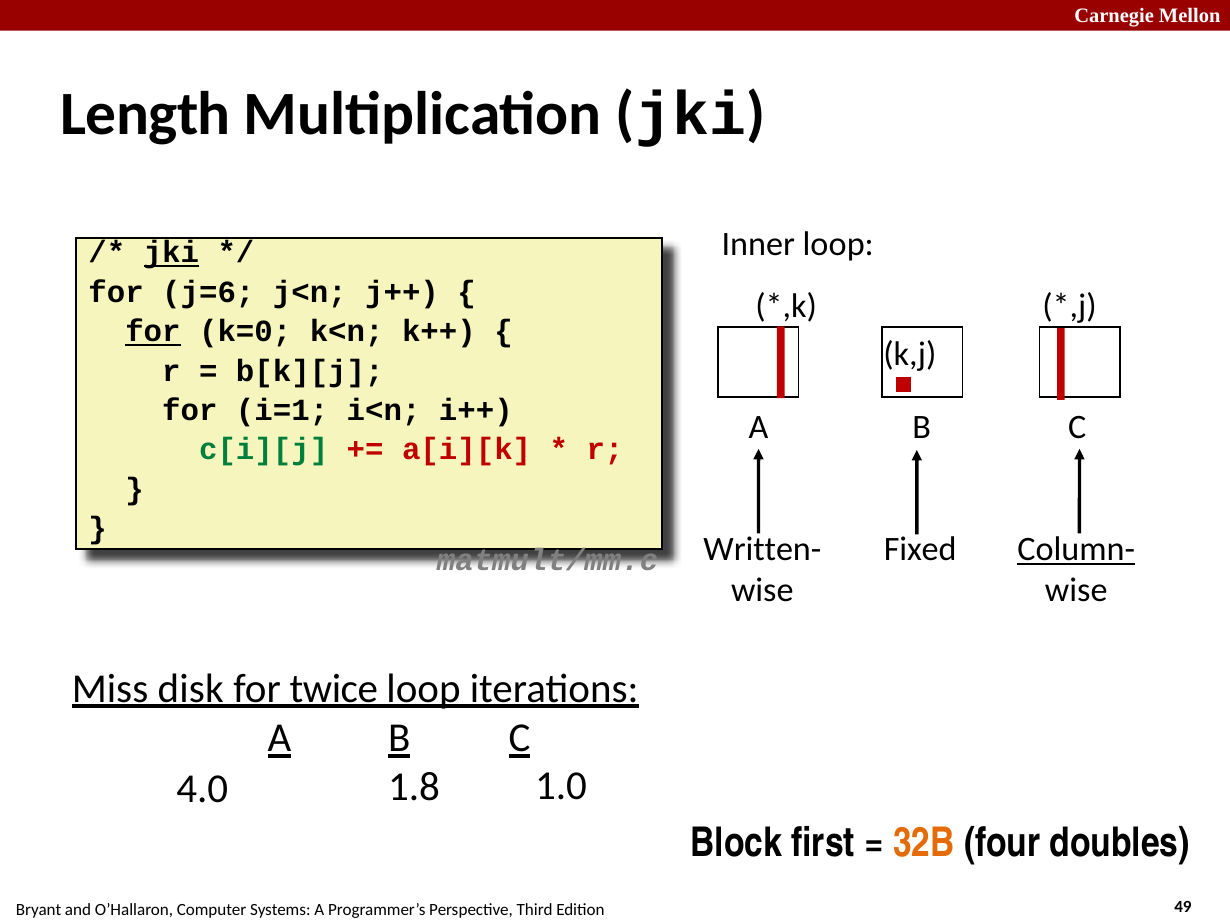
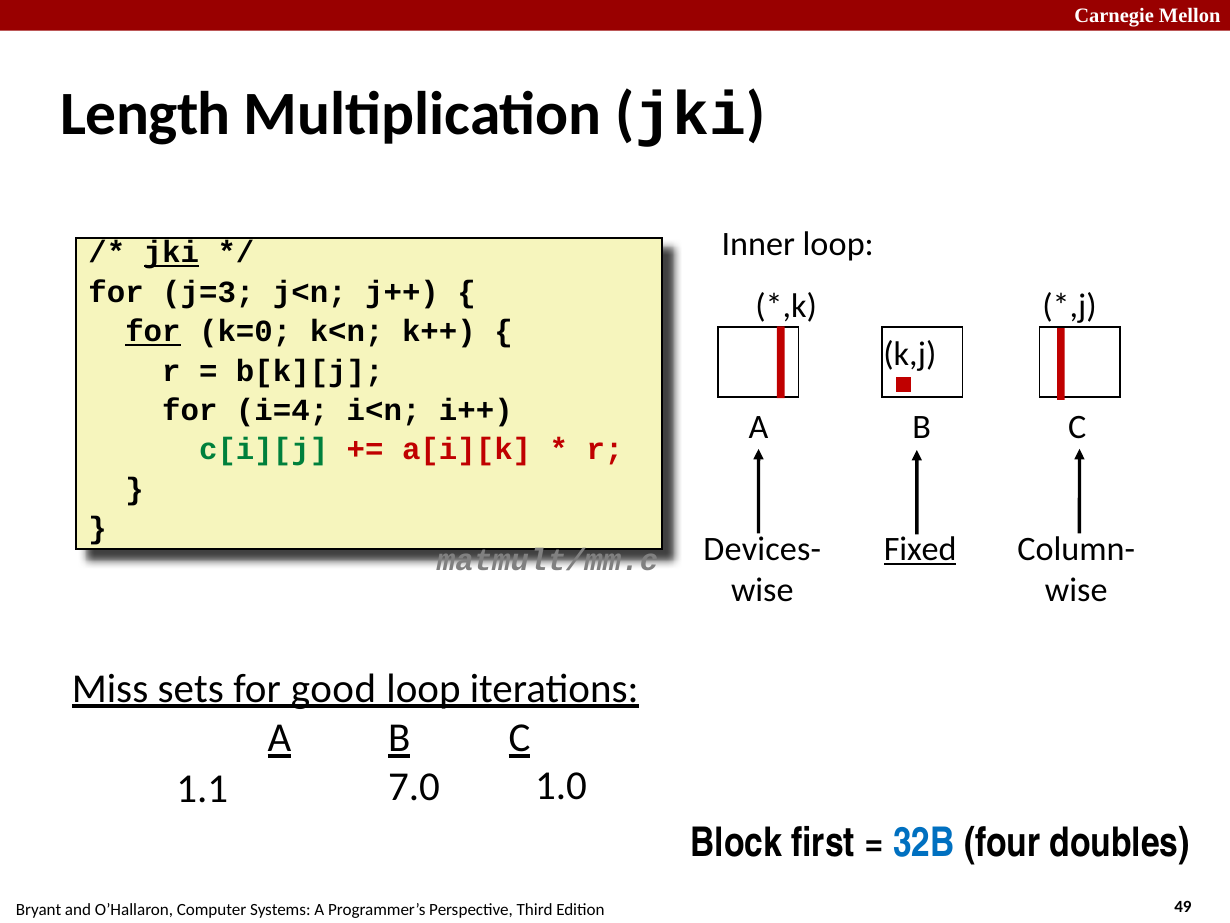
j=6: j=6 -> j=3
i=1: i=1 -> i=4
Written-: Written- -> Devices-
Fixed underline: none -> present
Column- underline: present -> none
disk: disk -> sets
twice: twice -> good
1.8: 1.8 -> 7.0
4.0: 4.0 -> 1.1
32B colour: orange -> blue
